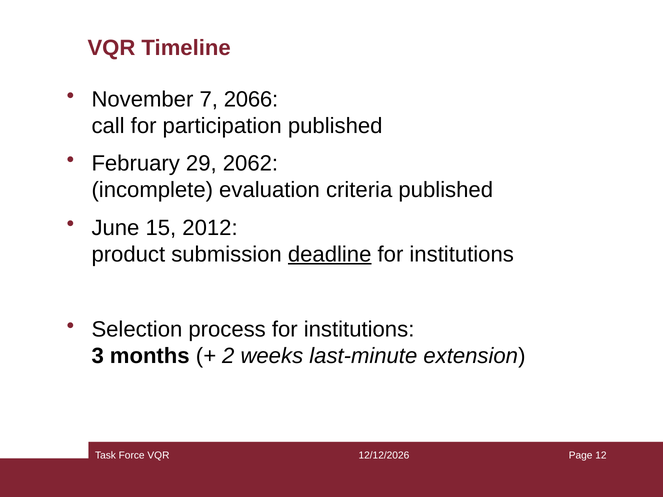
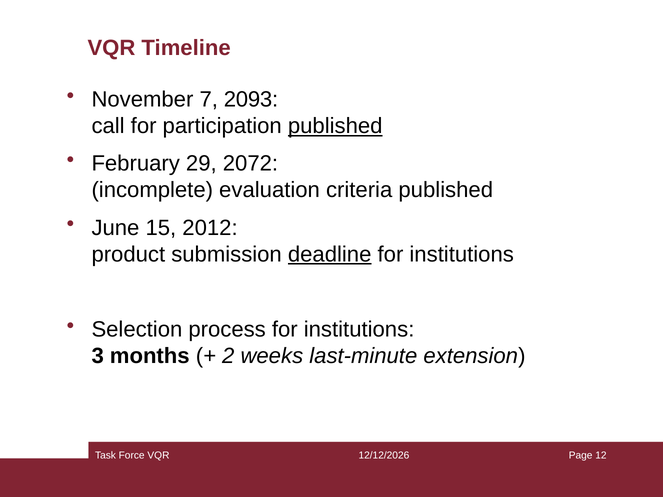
2066: 2066 -> 2093
published at (335, 126) underline: none -> present
2062: 2062 -> 2072
